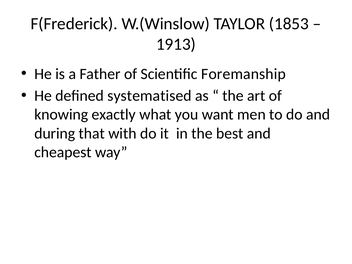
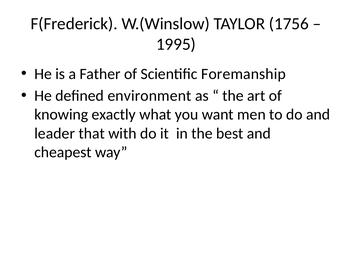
1853: 1853 -> 1756
1913: 1913 -> 1995
systematised: systematised -> environment
during: during -> leader
